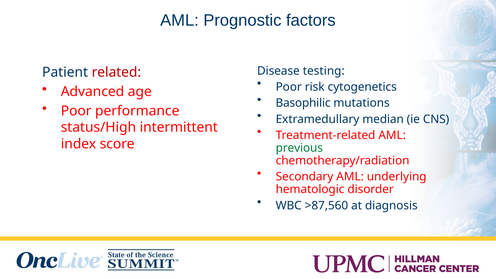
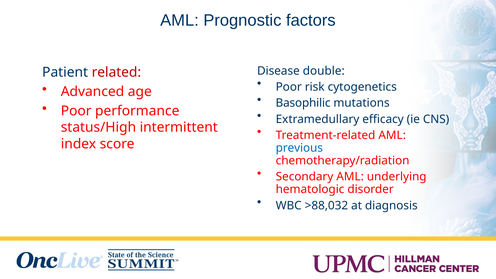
testing: testing -> double
median: median -> efficacy
previous colour: green -> blue
>87,560: >87,560 -> >88,032
